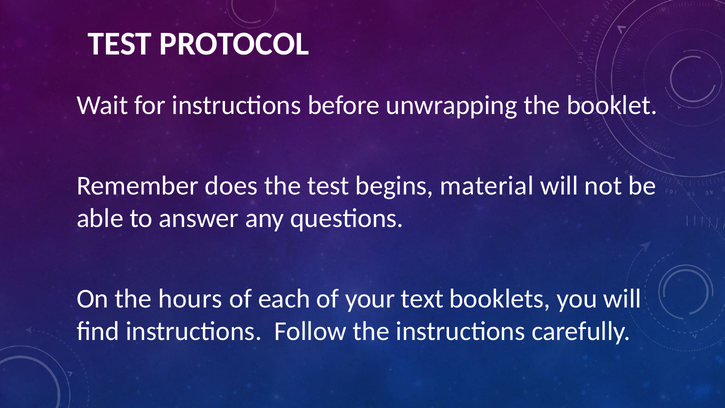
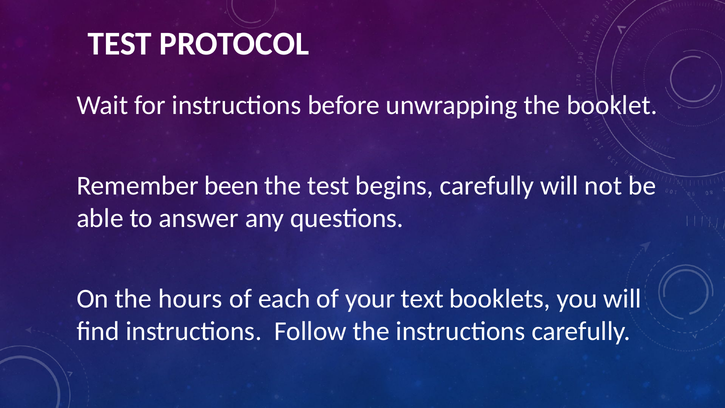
does: does -> been
begins material: material -> carefully
